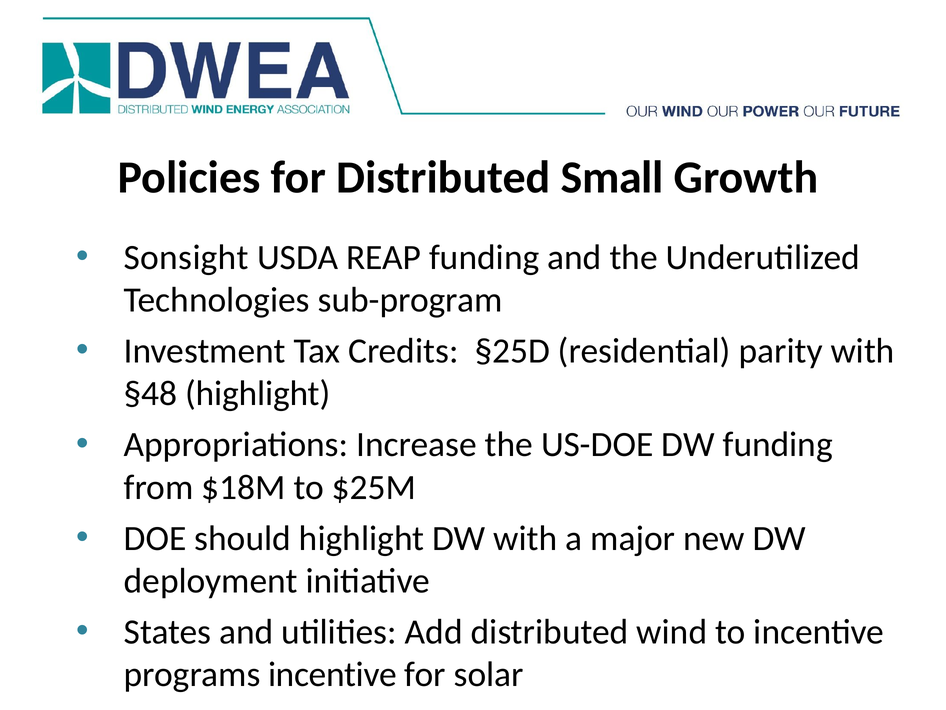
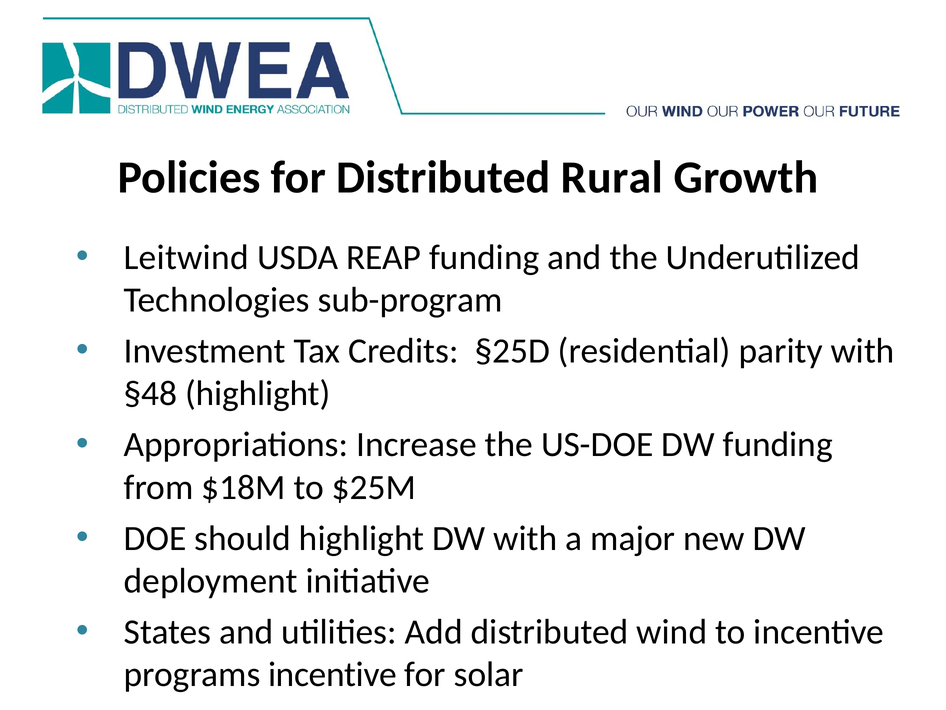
Small: Small -> Rural
Sonsight: Sonsight -> Leitwind
